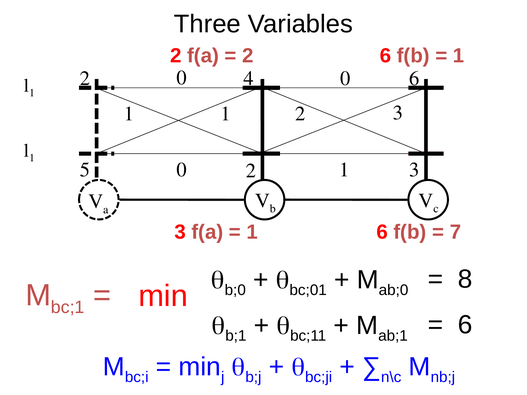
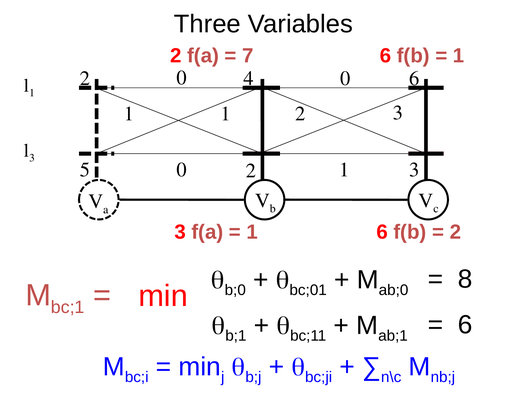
2 at (248, 56): 2 -> 7
1 at (32, 158): 1 -> 3
7 at (455, 232): 7 -> 2
